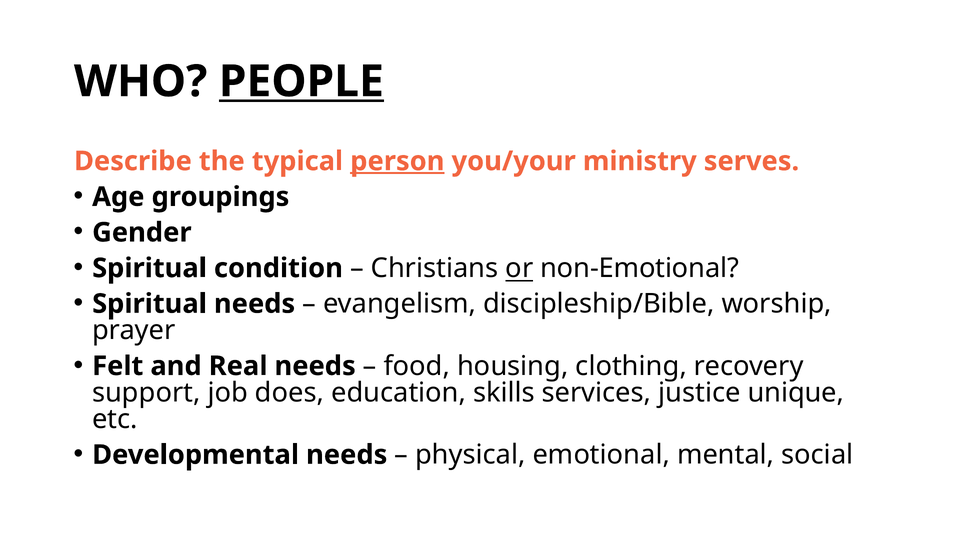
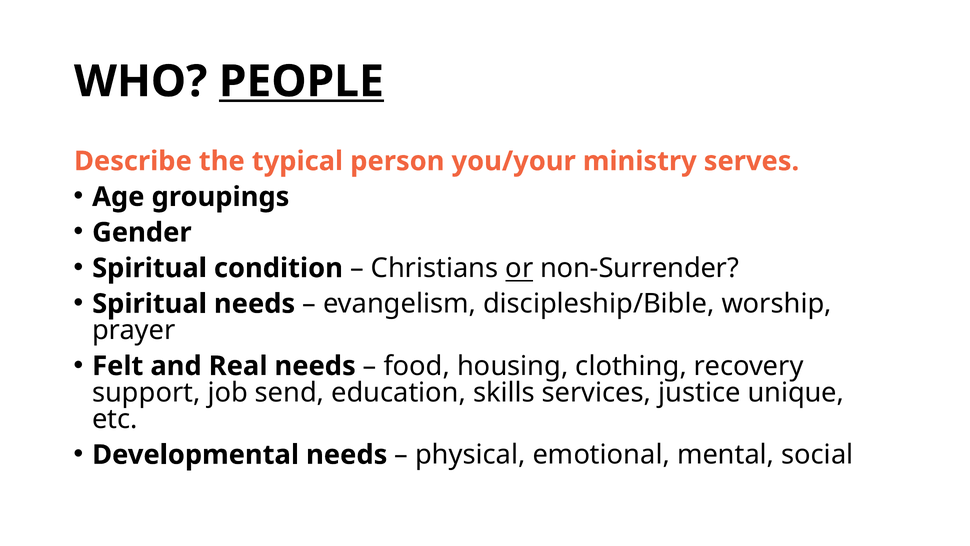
person underline: present -> none
non-Emotional: non-Emotional -> non-Surrender
does: does -> send
